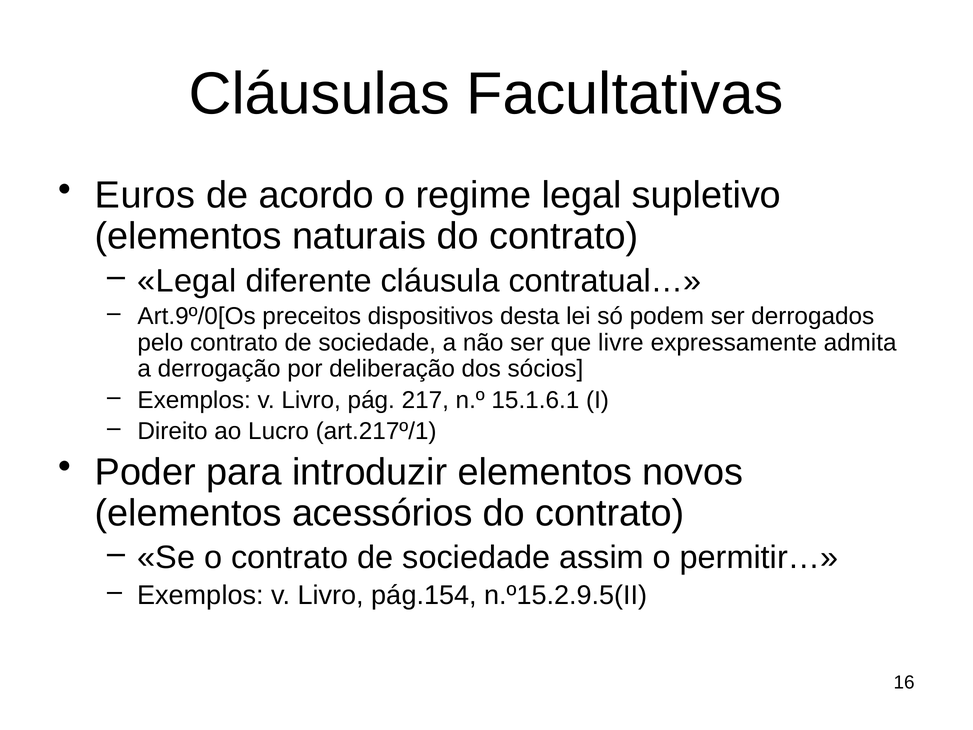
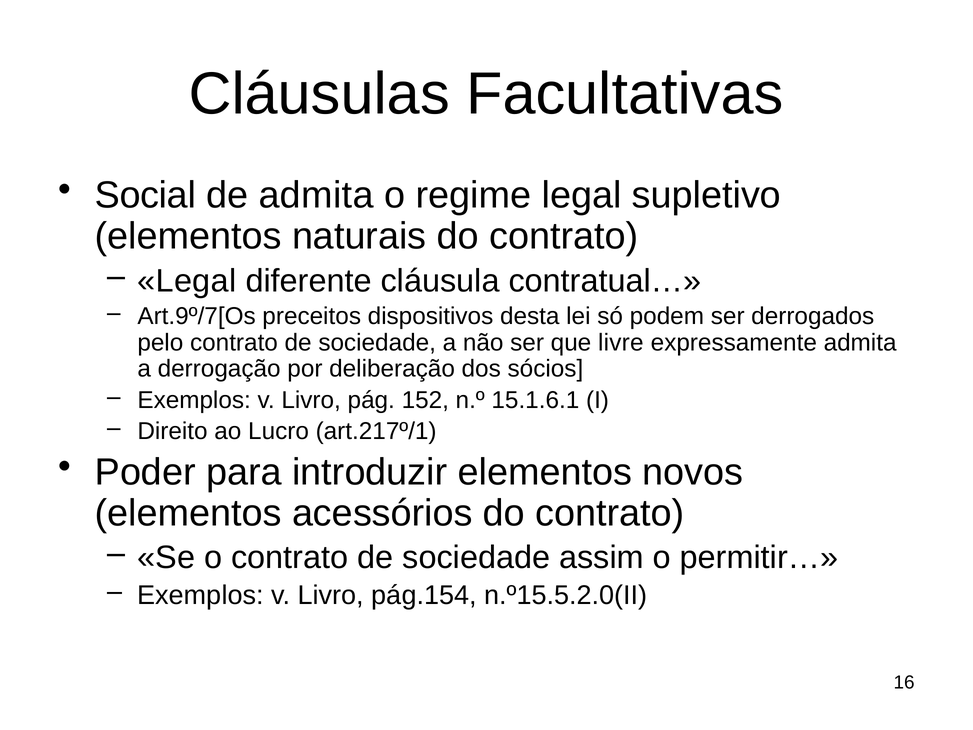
Euros: Euros -> Social
de acordo: acordo -> admita
Art.9º/0[Os: Art.9º/0[Os -> Art.9º/7[Os
217: 217 -> 152
n.º15.2.9.5(II: n.º15.2.9.5(II -> n.º15.5.2.0(II
